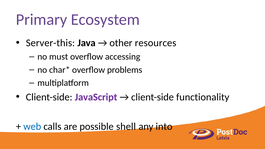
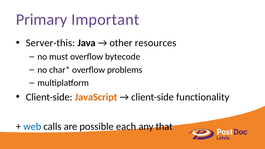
Ecosystem: Ecosystem -> Important
accessing: accessing -> bytecode
JavaScript colour: purple -> orange
shell: shell -> each
into: into -> that
